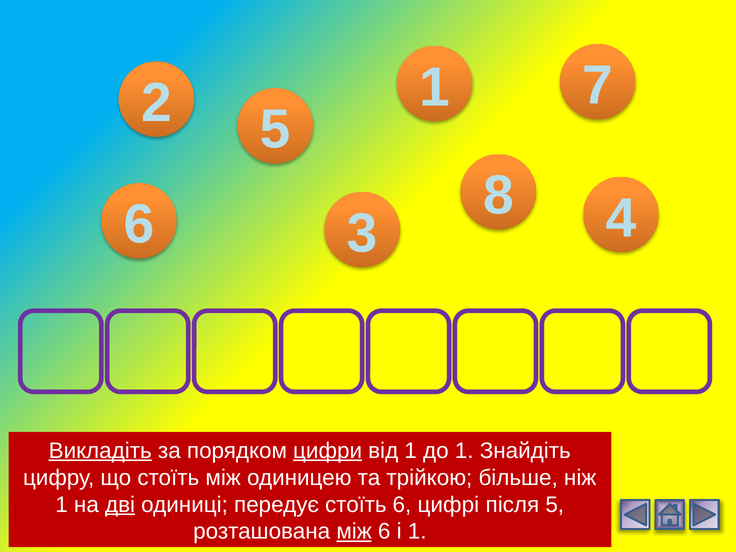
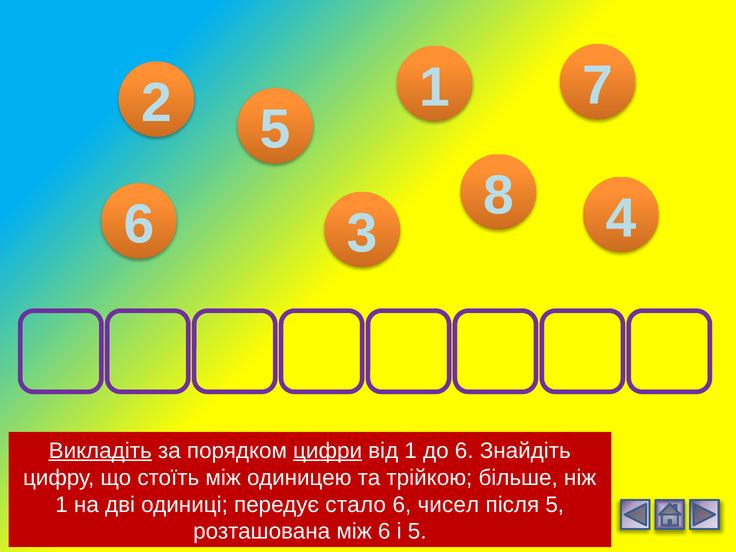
до 1: 1 -> 6
дві underline: present -> none
передує стоїть: стоїть -> стало
цифрі: цифрі -> чисел
між at (354, 532) underline: present -> none
і 1: 1 -> 5
